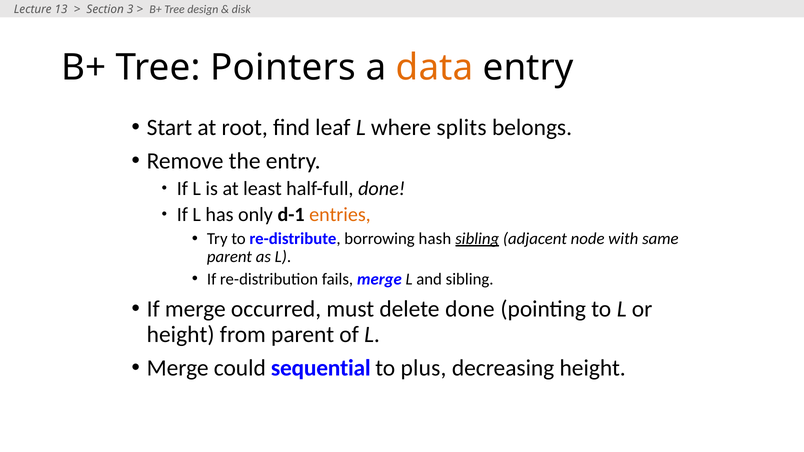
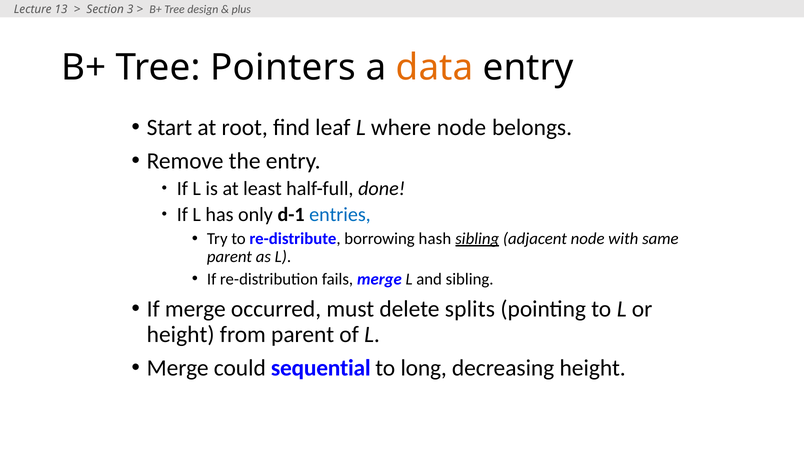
disk: disk -> plus
where splits: splits -> node
entries colour: orange -> blue
delete done: done -> splits
plus: plus -> long
